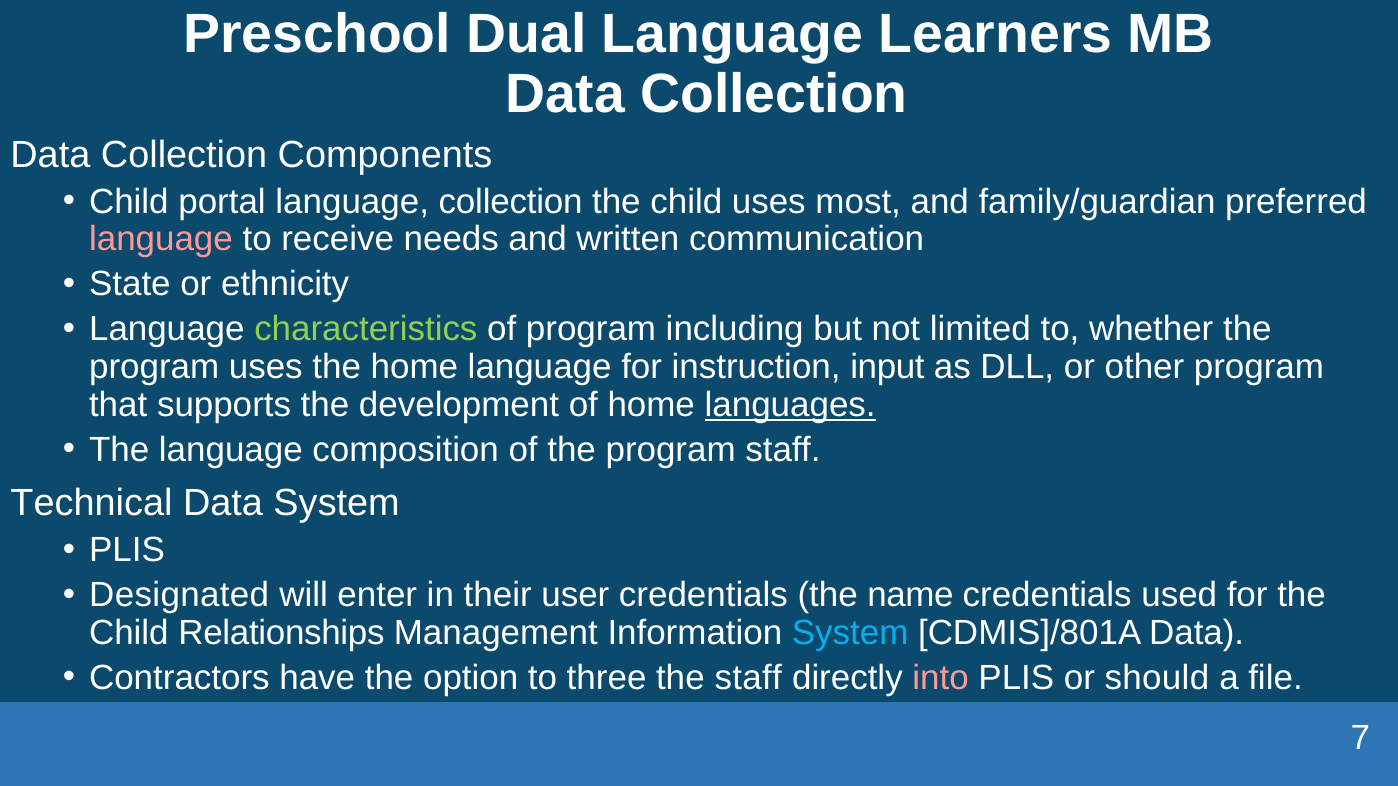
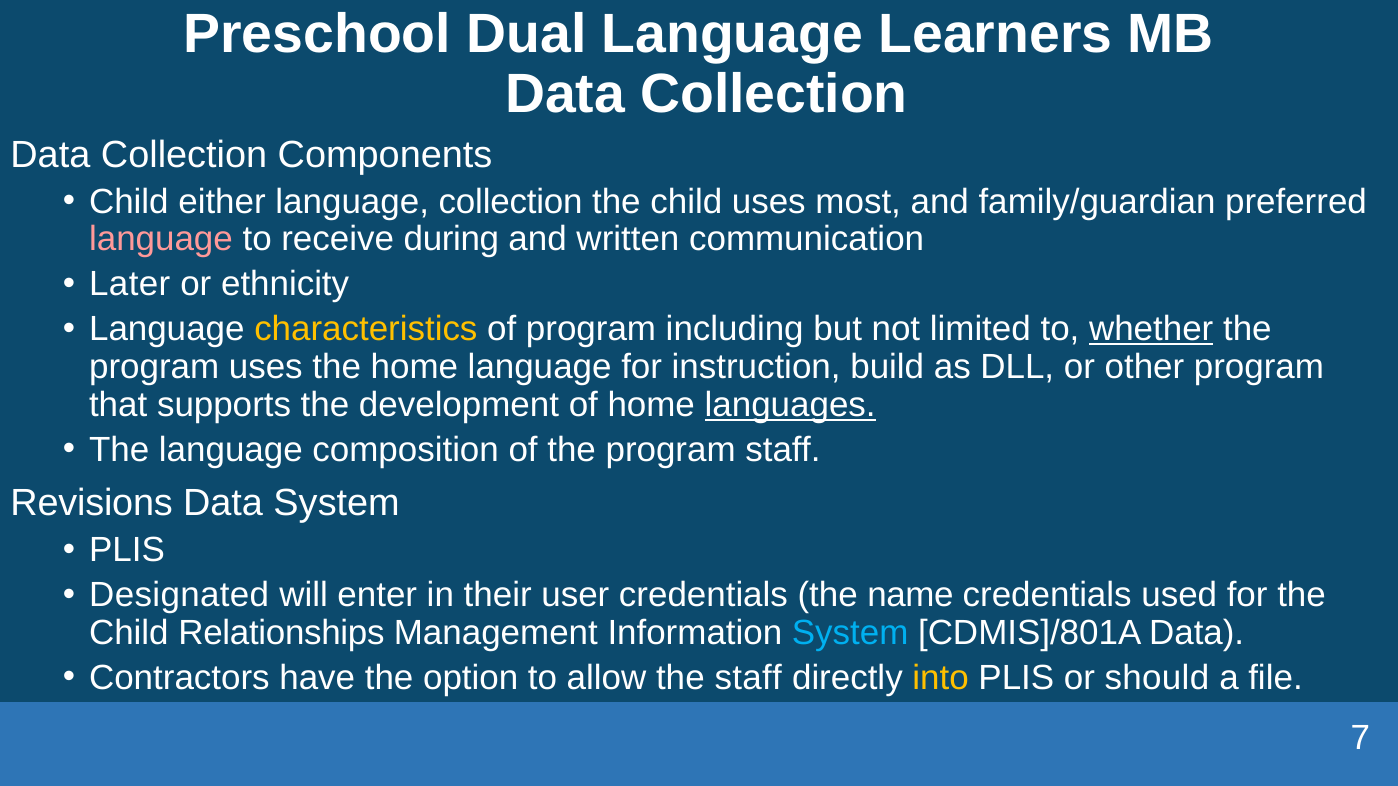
portal: portal -> either
needs: needs -> during
State: State -> Later
characteristics colour: light green -> yellow
whether underline: none -> present
input: input -> build
Technical: Technical -> Revisions
three: three -> allow
into colour: pink -> yellow
